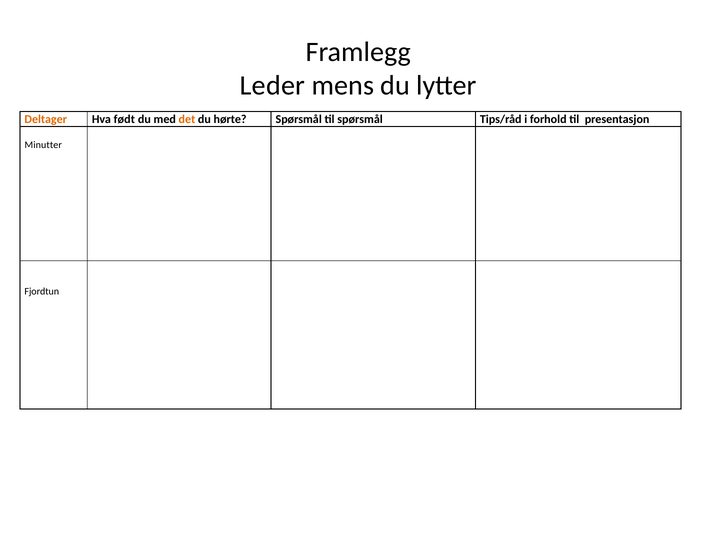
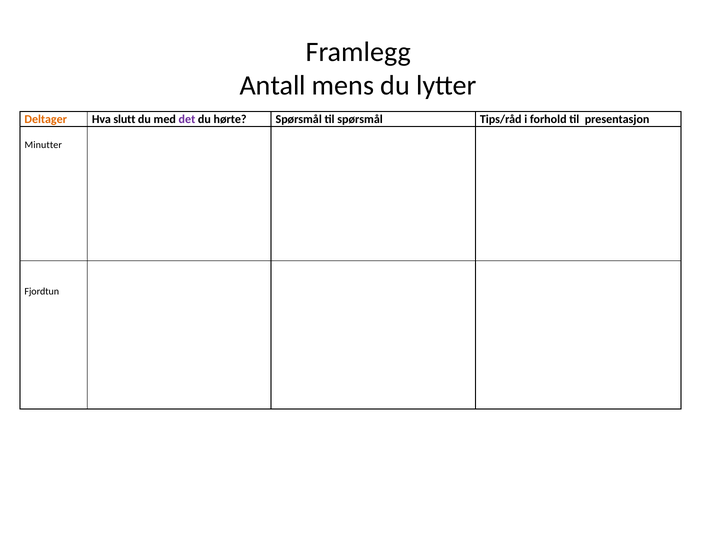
Leder: Leder -> Antall
født: født -> slutt
det colour: orange -> purple
